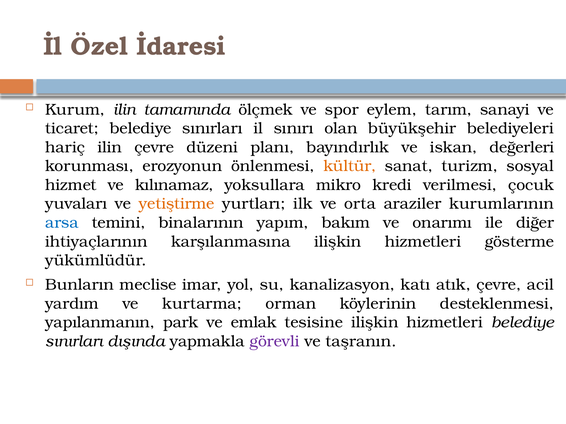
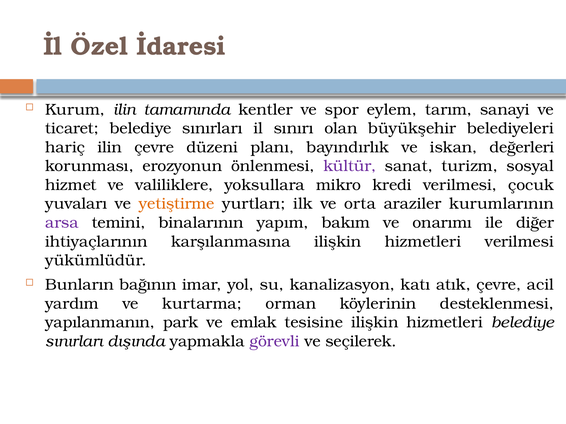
ölçmek: ölçmek -> kentler
kültür colour: orange -> purple
kılınamaz: kılınamaz -> valiliklere
arsa colour: blue -> purple
hizmetleri gösterme: gösterme -> verilmesi
meclise: meclise -> bağının
taşranın: taşranın -> seçilerek
